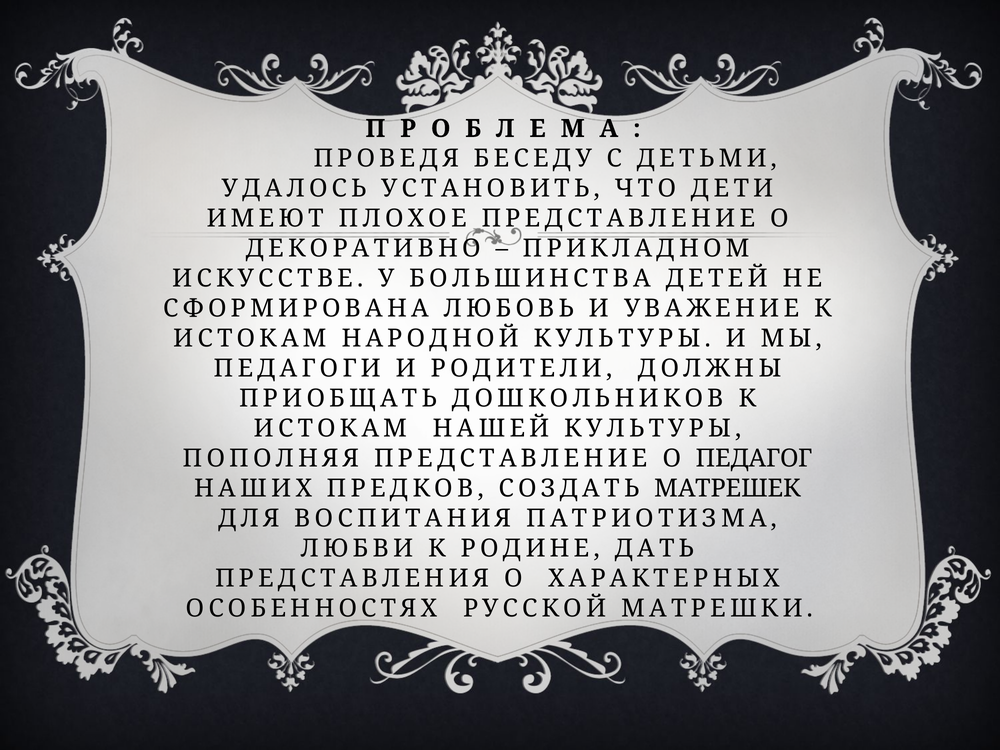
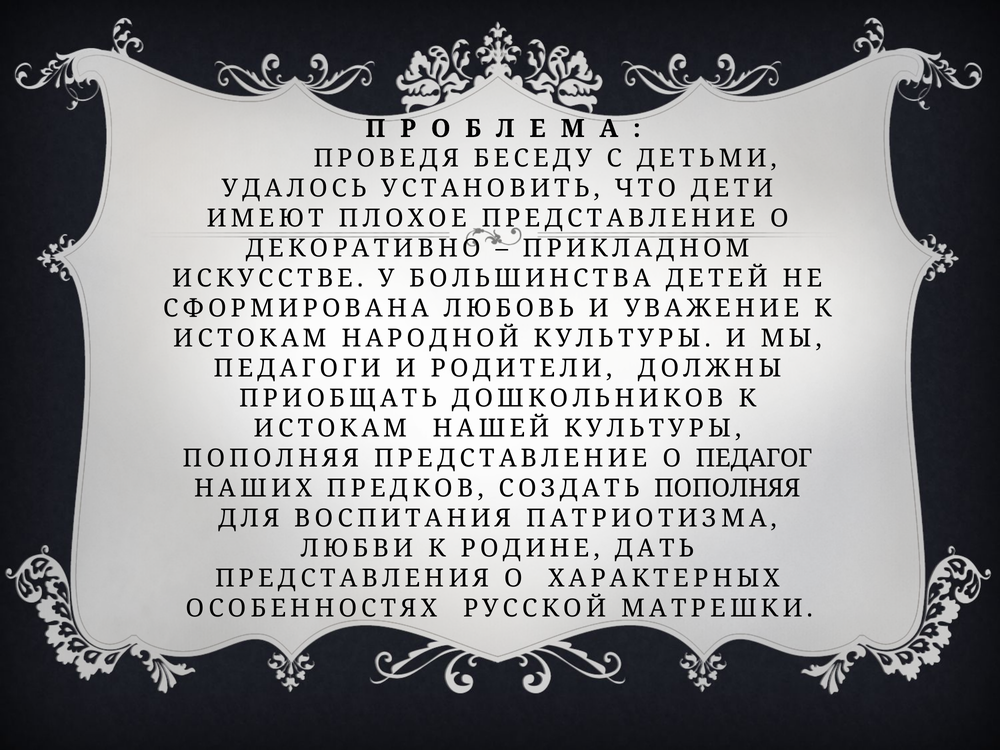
СОЗДАТЬ МАТРЕШЕК: МАТРЕШЕК -> ПОПОЛНЯЯ
